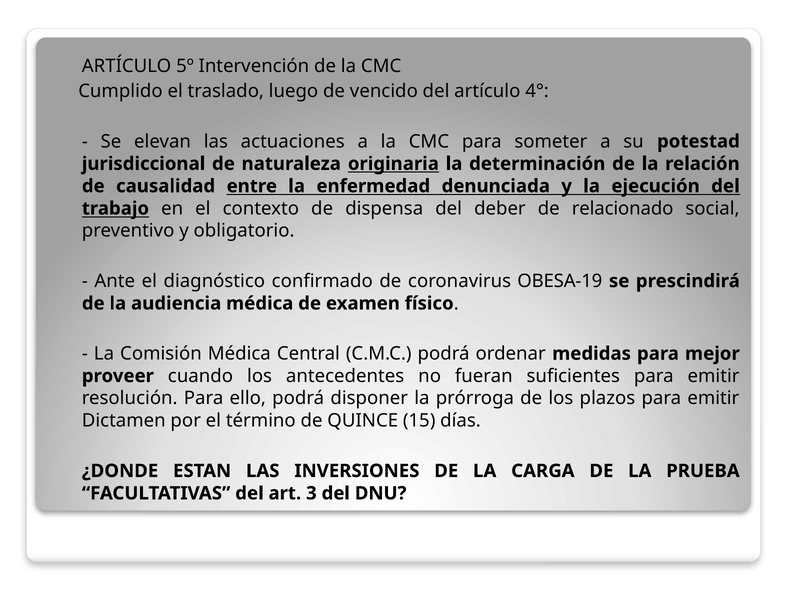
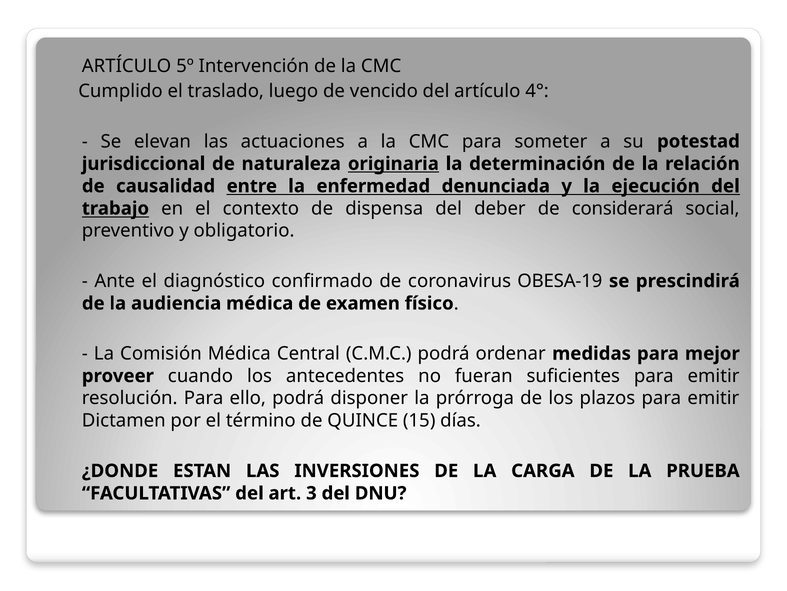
relacionado: relacionado -> considerará
